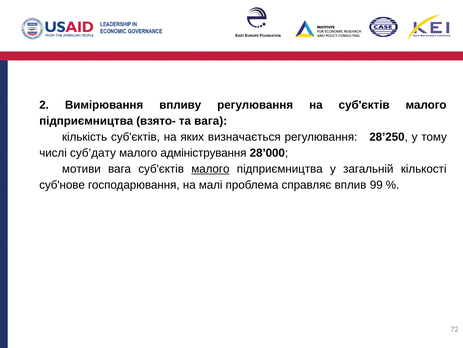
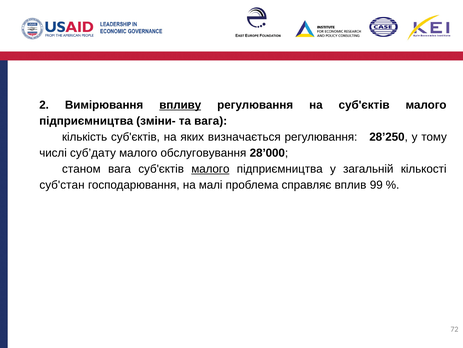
впливу underline: none -> present
взято-: взято- -> зміни-
адміністрування: адміністрування -> обслуговування
мотиви: мотиви -> станом
суб'нове: суб'нове -> суб'стан
